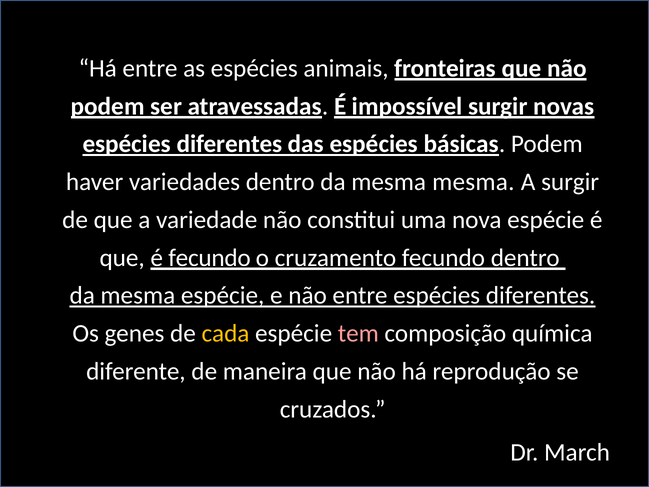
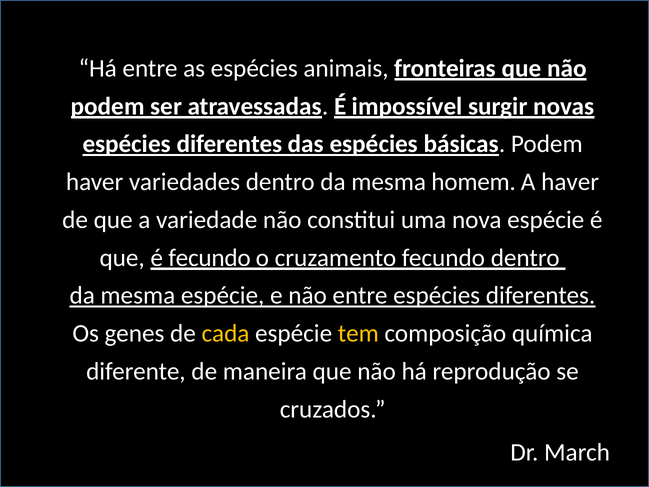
mesma mesma: mesma -> homem
A surgir: surgir -> haver
tem colour: pink -> yellow
